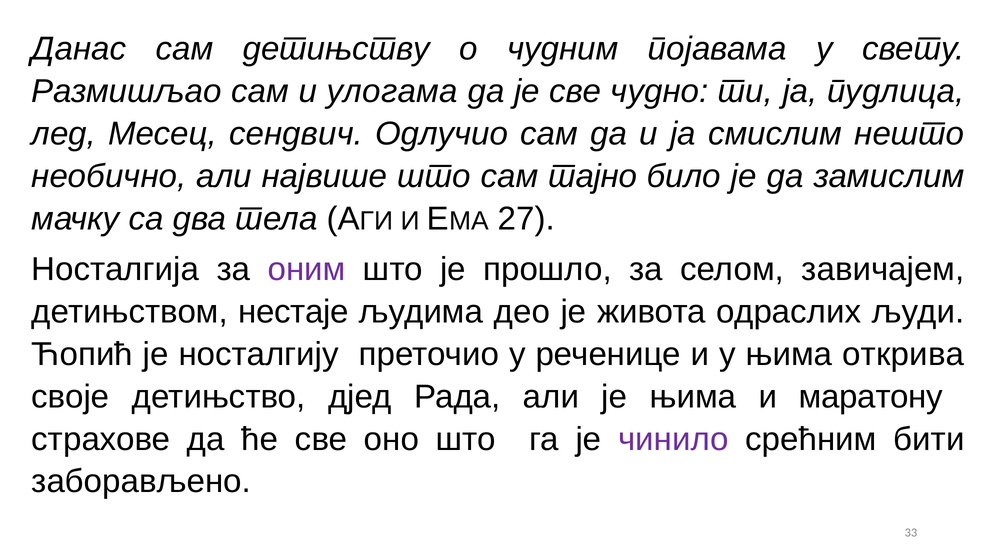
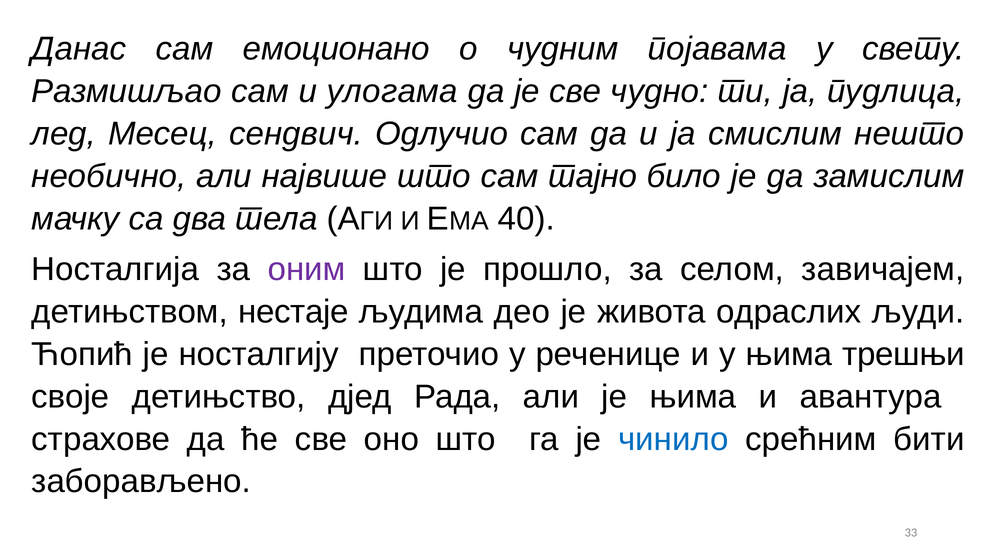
детињству: детињству -> емоционано
27: 27 -> 40
открива: открива -> трешњи
маратону: маратону -> авантура
чинило colour: purple -> blue
